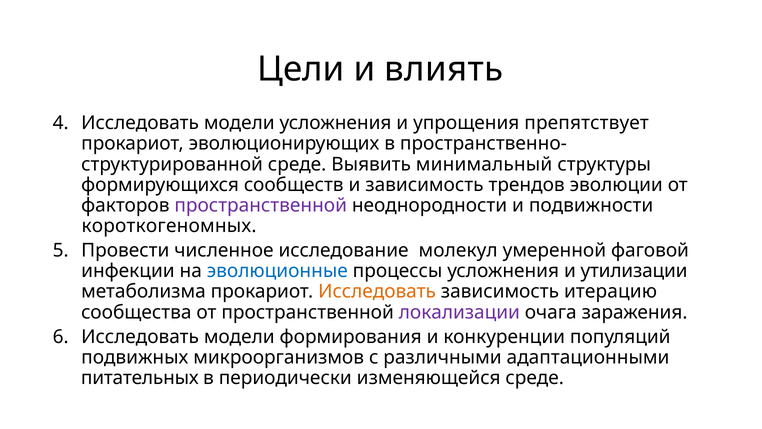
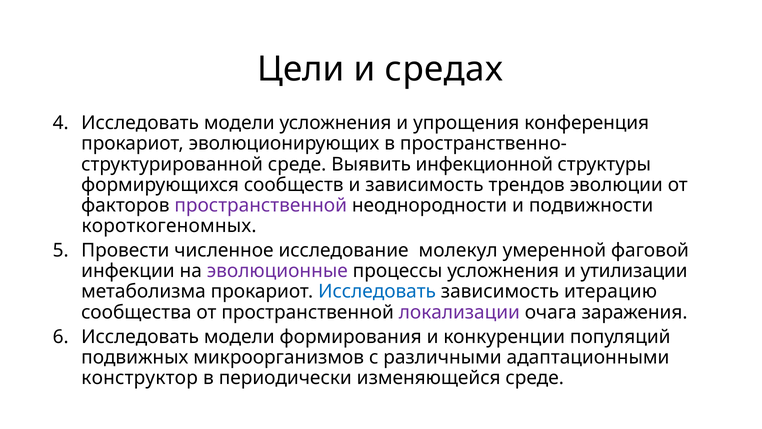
влиять: влиять -> средах
препятствует: препятствует -> конференция
минимальный: минимальный -> инфекционной
эволюционные colour: blue -> purple
Исследовать at (377, 291) colour: orange -> blue
питательных: питательных -> конструктор
